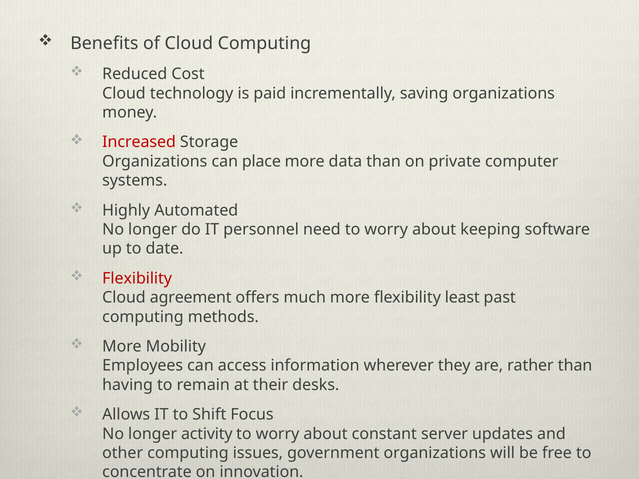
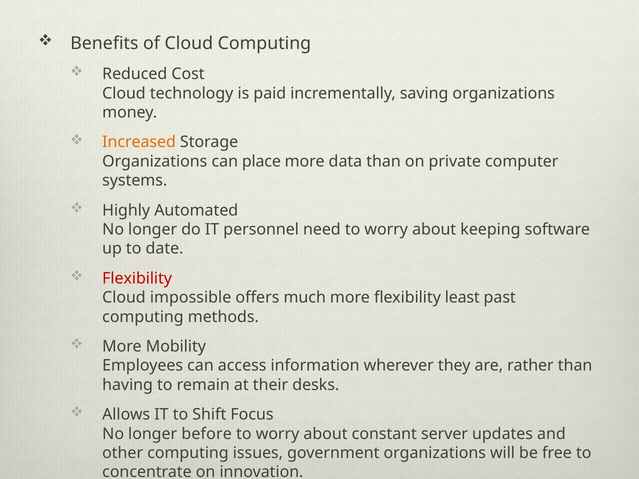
Increased colour: red -> orange
agreement: agreement -> impossible
activity: activity -> before
